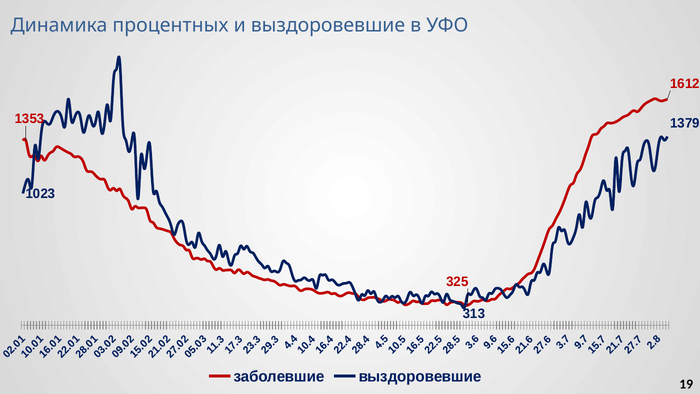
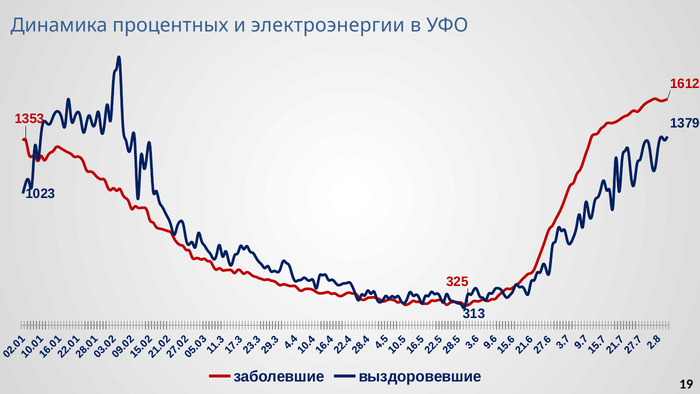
и выздоровевшие: выздоровевшие -> электроэнергии
